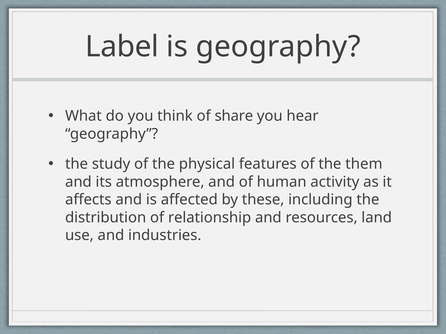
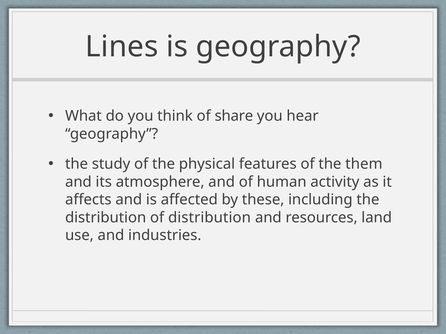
Label: Label -> Lines
of relationship: relationship -> distribution
